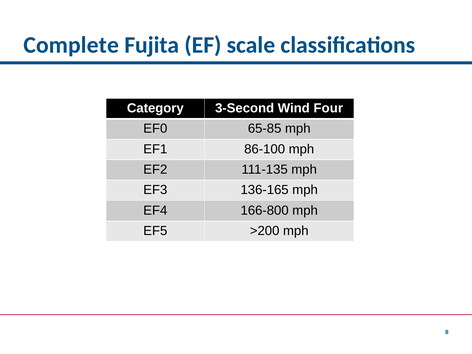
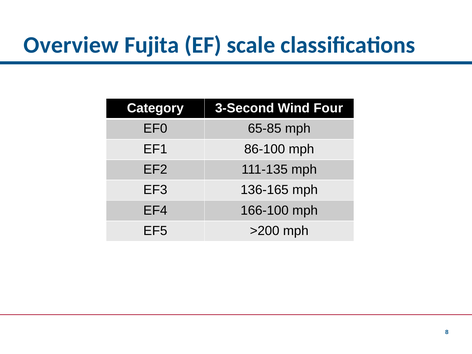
Complete: Complete -> Overview
166-800: 166-800 -> 166-100
